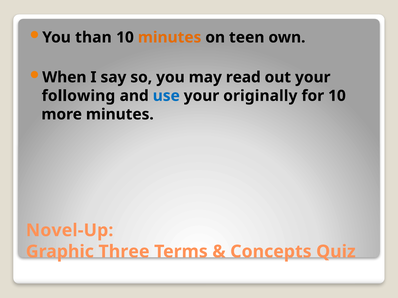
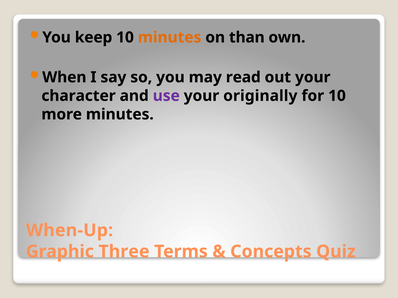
than: than -> keep
teen: teen -> than
following: following -> character
use colour: blue -> purple
Novel-Up: Novel-Up -> When-Up
